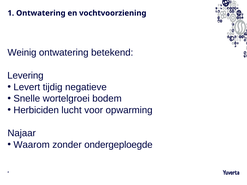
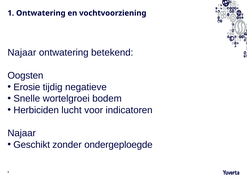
Weinig at (22, 53): Weinig -> Najaar
Levering: Levering -> Oogsten
Levert: Levert -> Erosie
opwarming: opwarming -> indicatoren
Waarom: Waarom -> Geschikt
